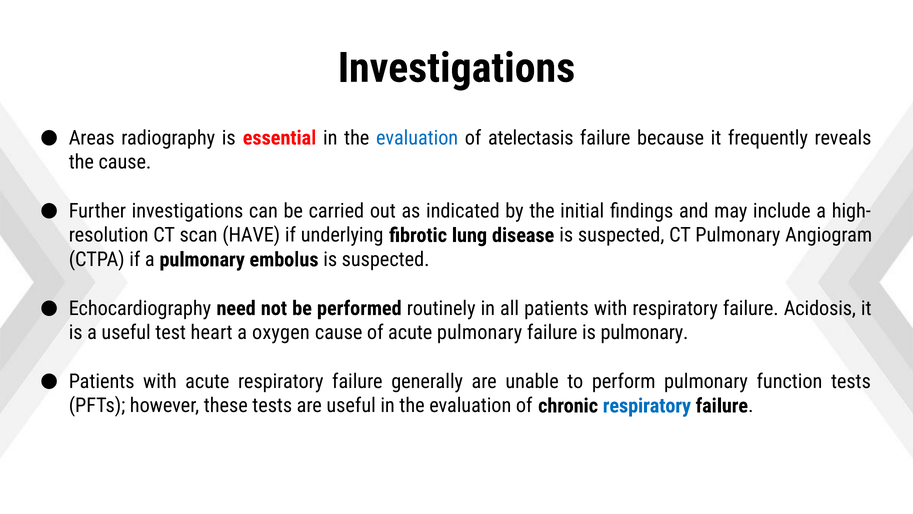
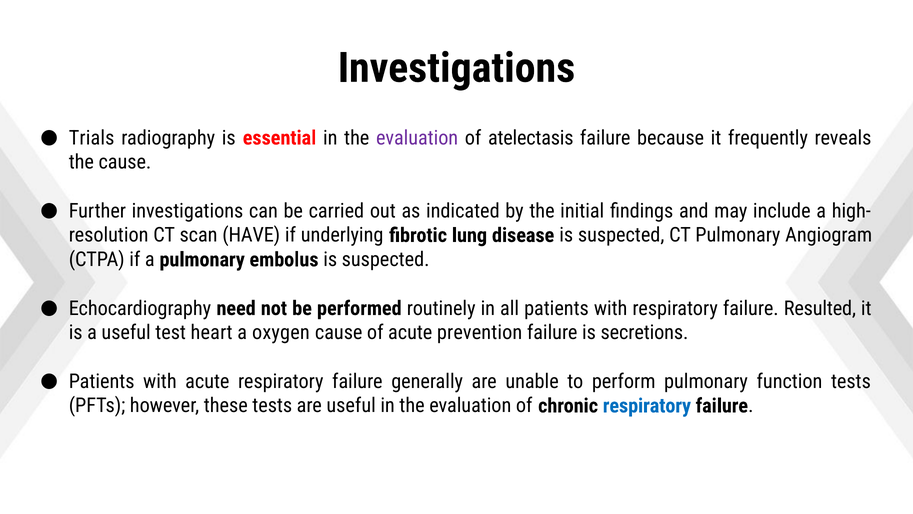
Areas: Areas -> Trials
evaluation at (417, 138) colour: blue -> purple
Acidosis: Acidosis -> Resulted
acute pulmonary: pulmonary -> prevention
is pulmonary: pulmonary -> secretions
